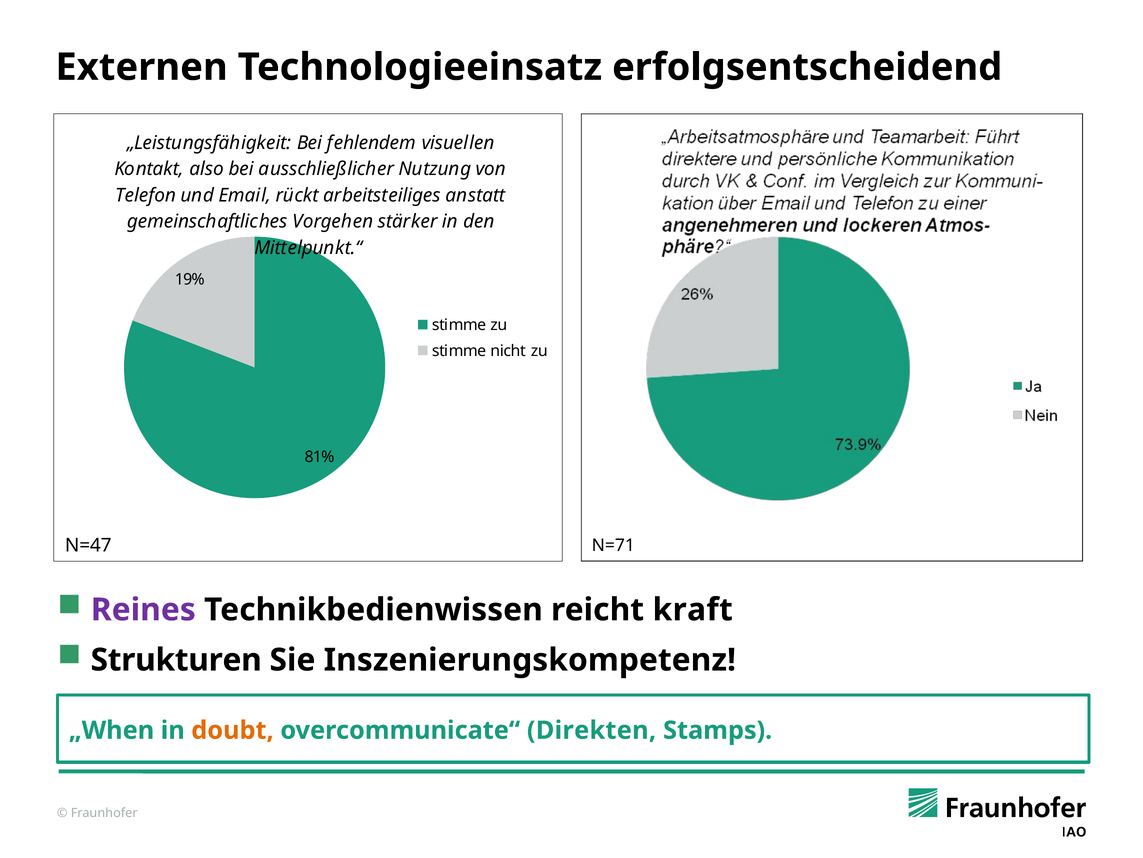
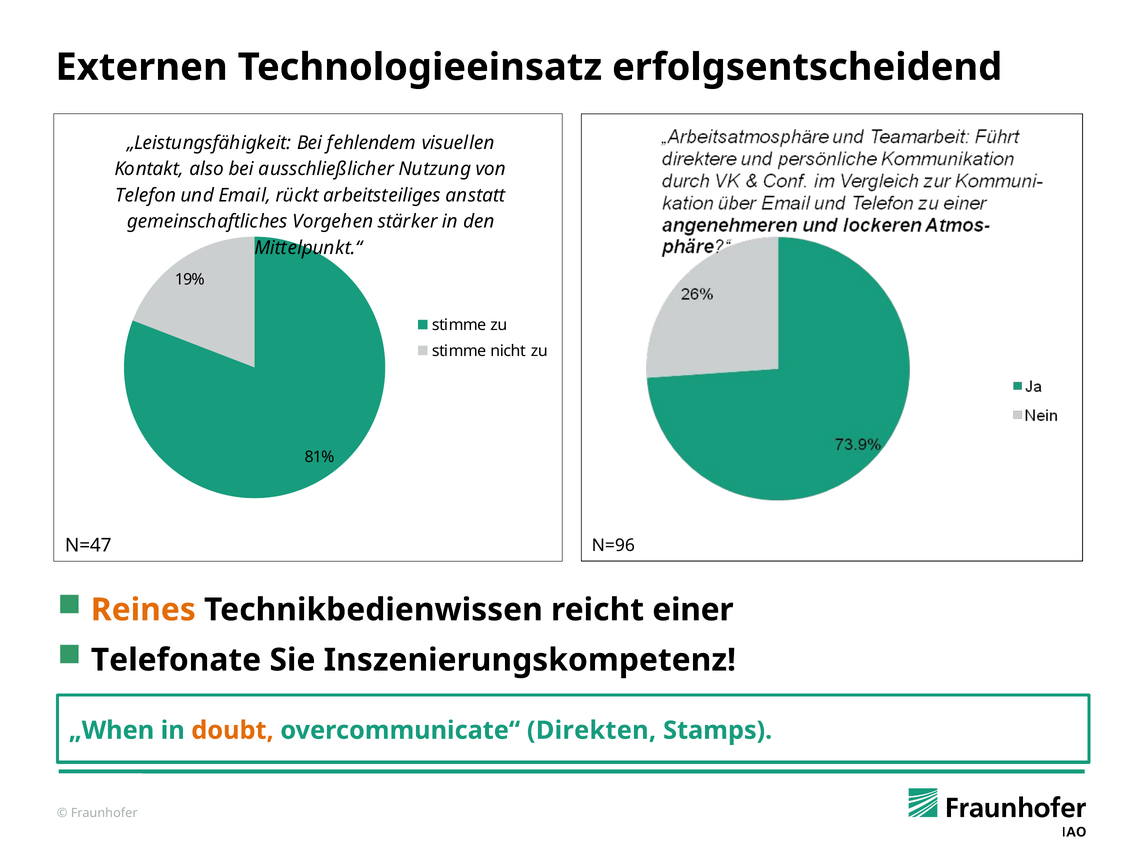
N=71: N=71 -> N=96
Reines colour: purple -> orange
kraft: kraft -> einer
Strukturen: Strukturen -> Telefonate
